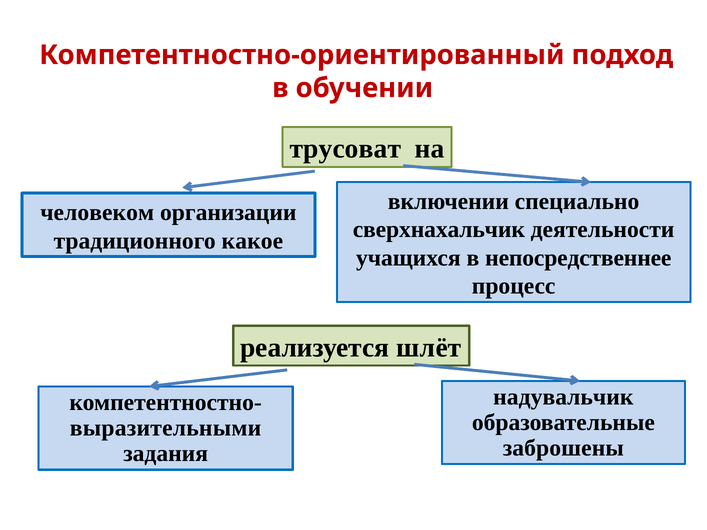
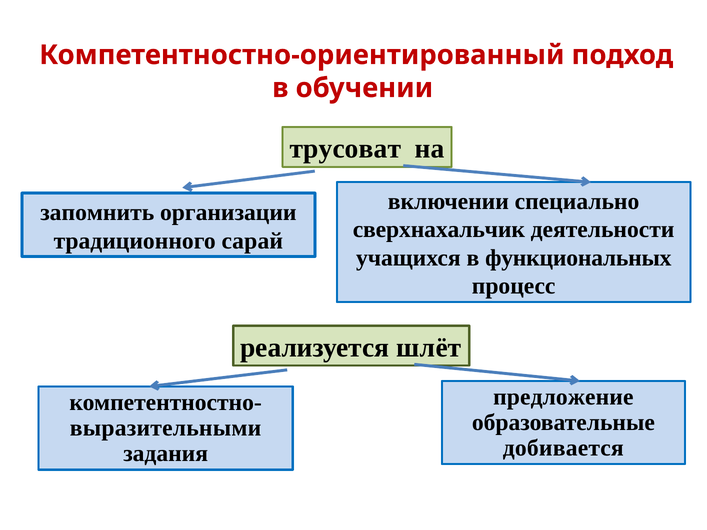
человеком: человеком -> запомнить
какое: какое -> сарай
непосредственнее: непосредственнее -> функциональных
надувальчик: надувальчик -> предложение
заброшены: заброшены -> добивается
